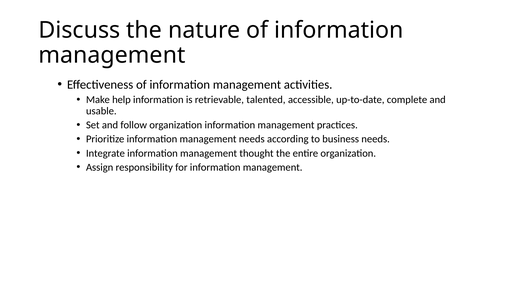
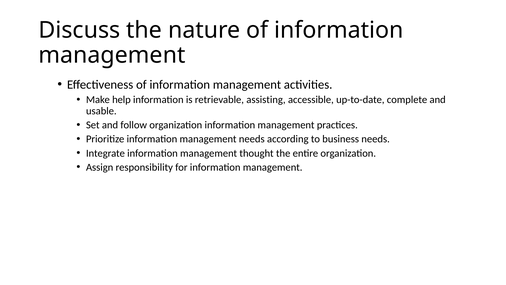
talented: talented -> assisting
